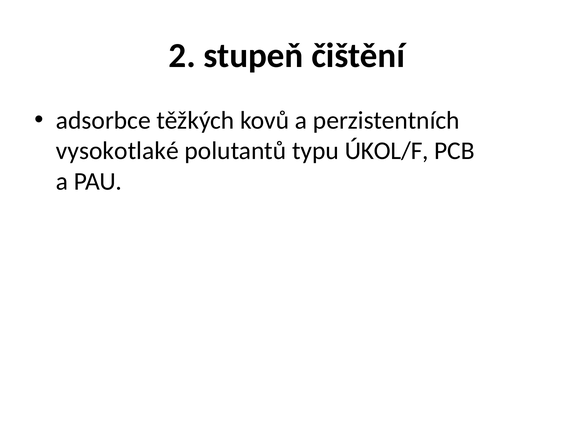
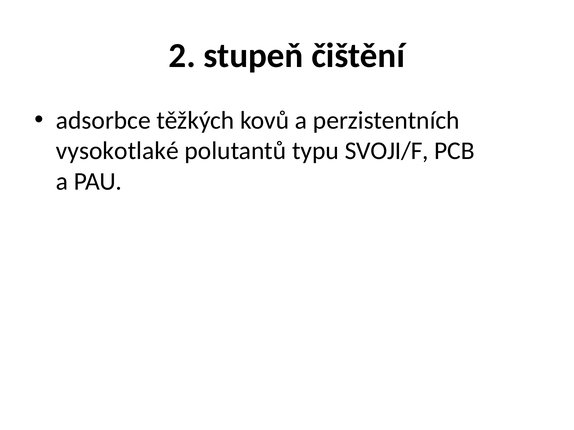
ÚKOL/F: ÚKOL/F -> SVOJI/F
